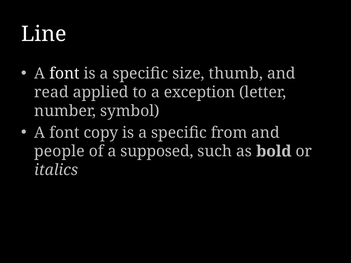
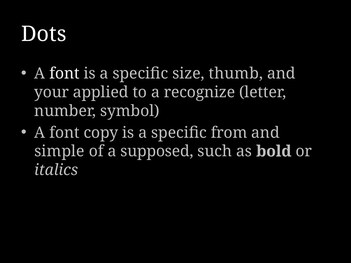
Line: Line -> Dots
read: read -> your
exception: exception -> recognize
people: people -> simple
